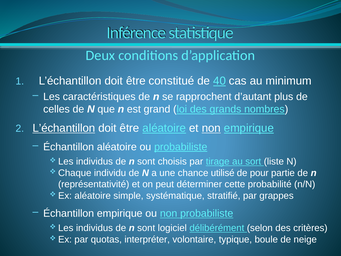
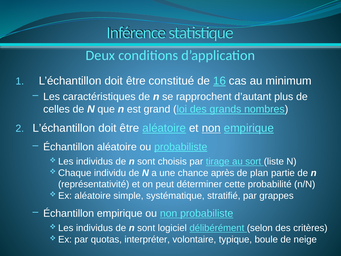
40: 40 -> 16
L’échantillon at (64, 128) underline: present -> none
utilisé: utilisé -> après
pour: pour -> plan
